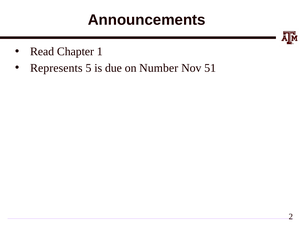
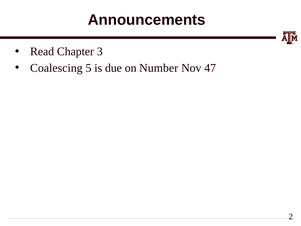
1: 1 -> 3
Represents: Represents -> Coalescing
51: 51 -> 47
